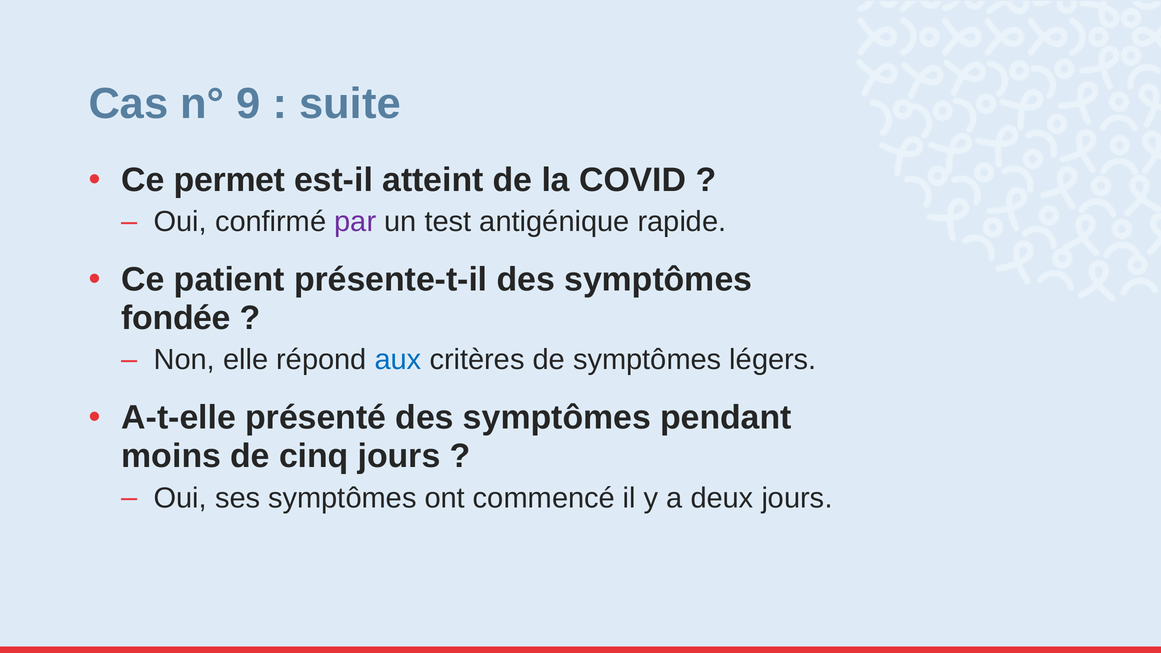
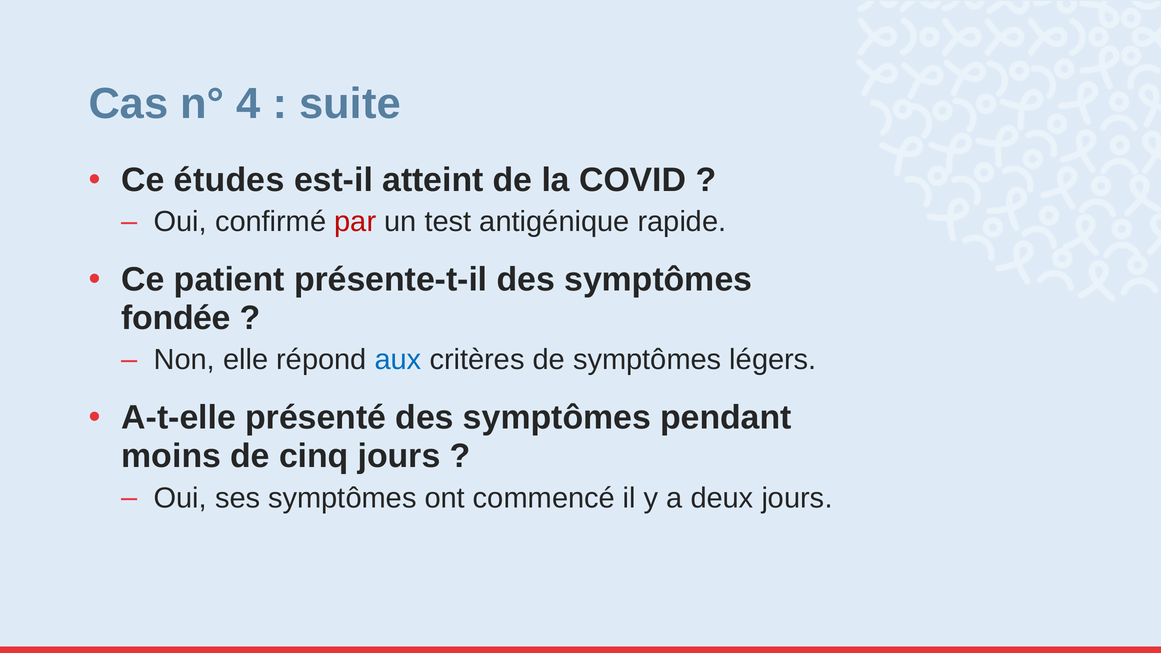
9: 9 -> 4
permet: permet -> études
par colour: purple -> red
